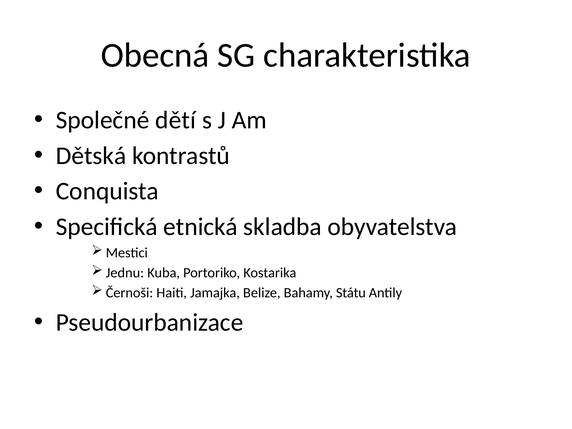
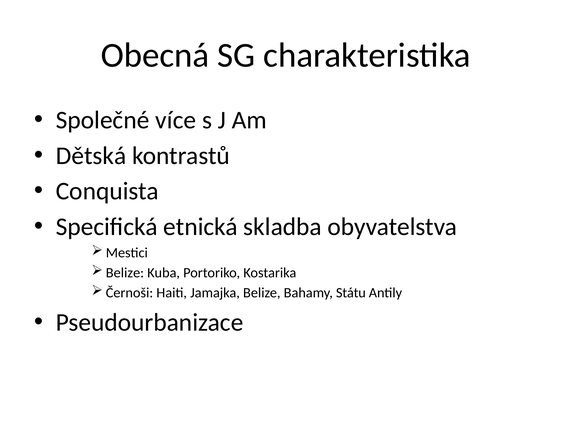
dětí: dětí -> více
Jednu at (125, 273): Jednu -> Belize
